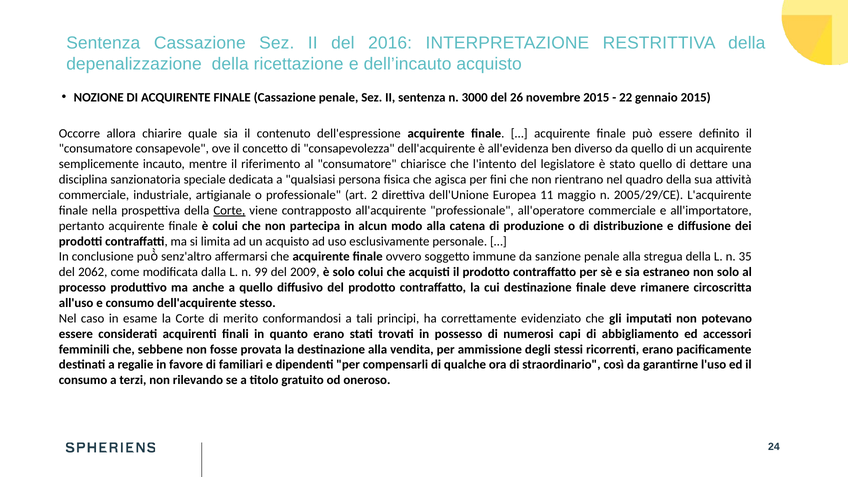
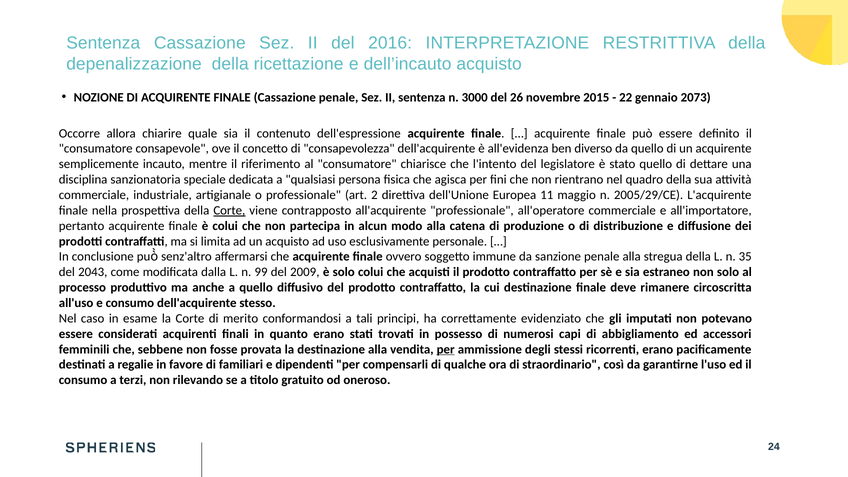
gennaio 2015: 2015 -> 2073
2062: 2062 -> 2043
per at (446, 349) underline: none -> present
